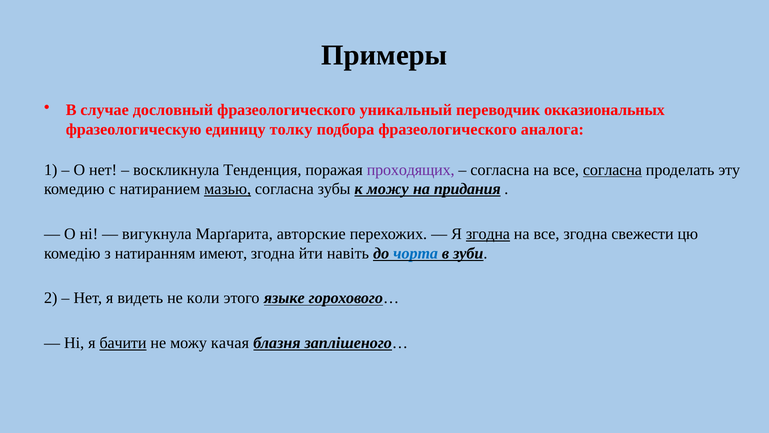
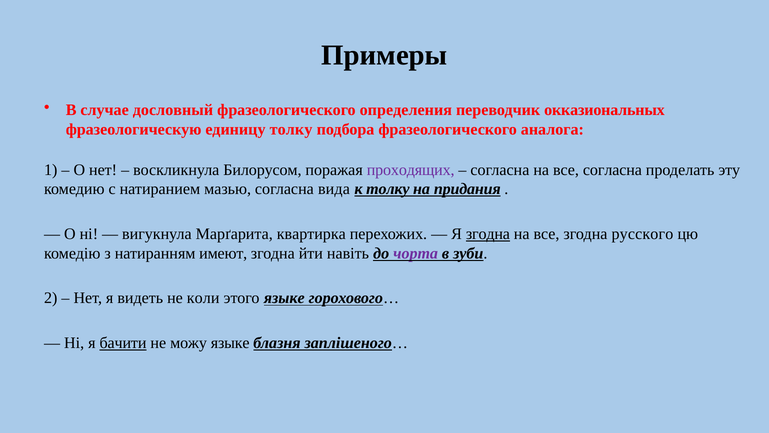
уникальный: уникальный -> определения
Тенденция: Тенденция -> Билорусом
согласна at (612, 170) underline: present -> none
мазью underline: present -> none
зубы: зубы -> вида
к можу: можу -> толку
авторские: авторские -> квартирка
свежести: свежести -> русского
чорта colour: blue -> purple
можу качая: качая -> языке
